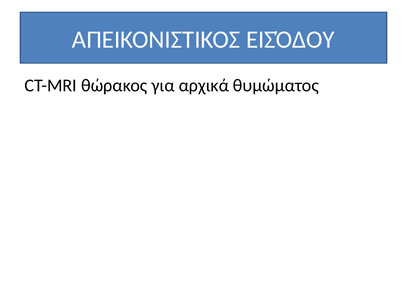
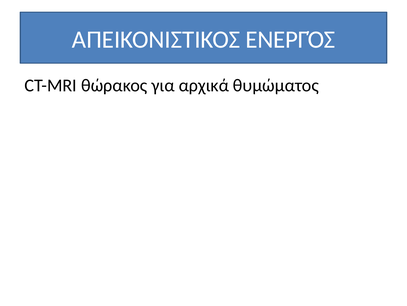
ΕΙΣΌΔΟΥ: ΕΙΣΌΔΟΥ -> ΕΝΕΡΓΌΣ
